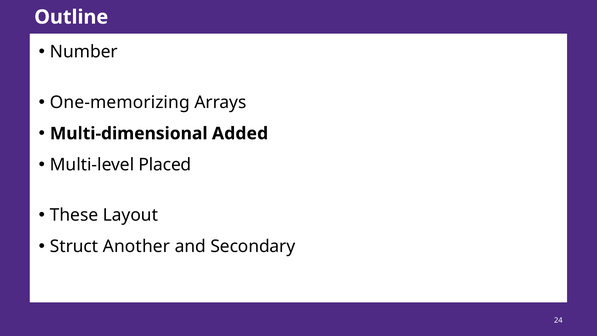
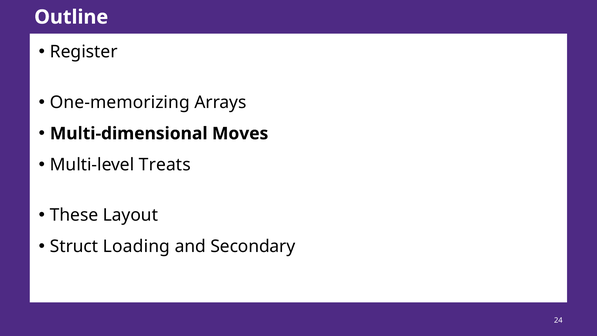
Number: Number -> Register
Added: Added -> Moves
Placed: Placed -> Treats
Another: Another -> Loading
